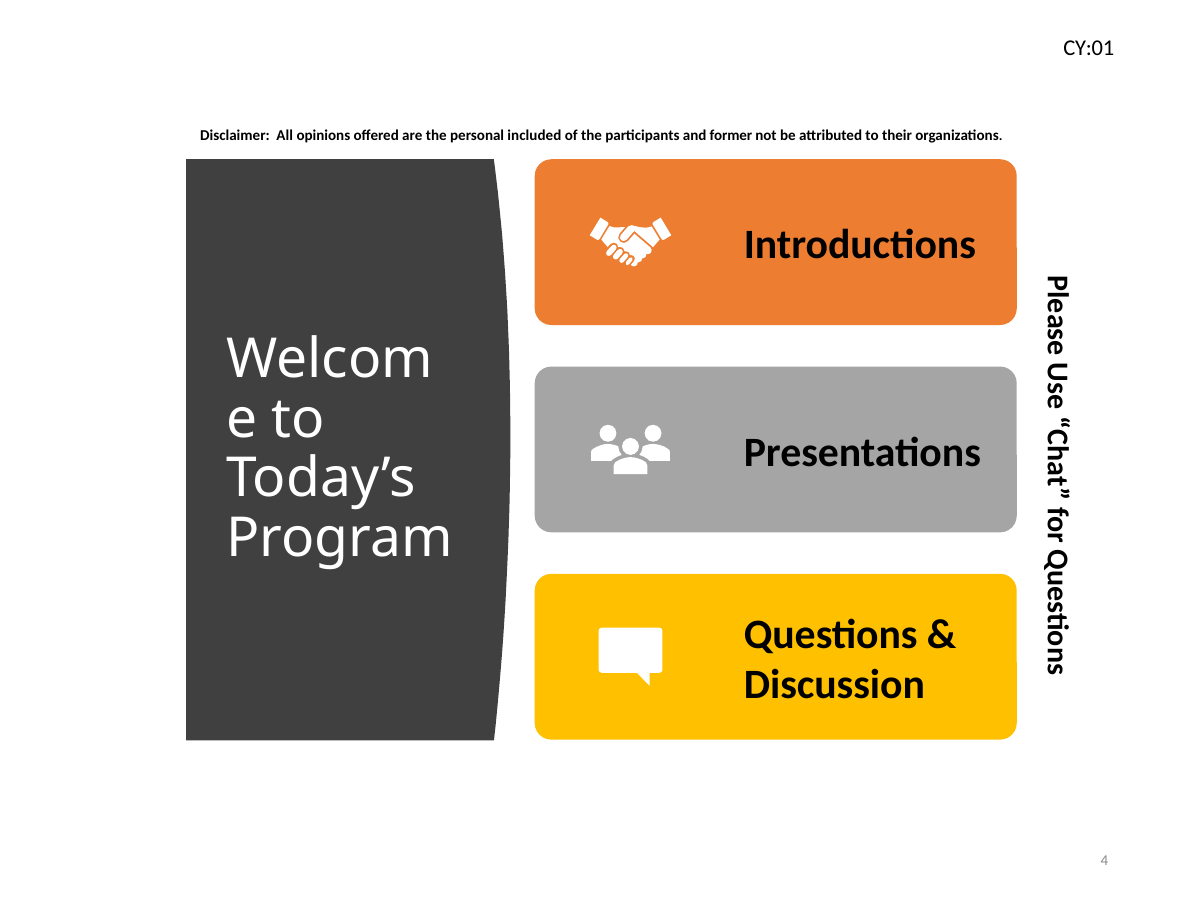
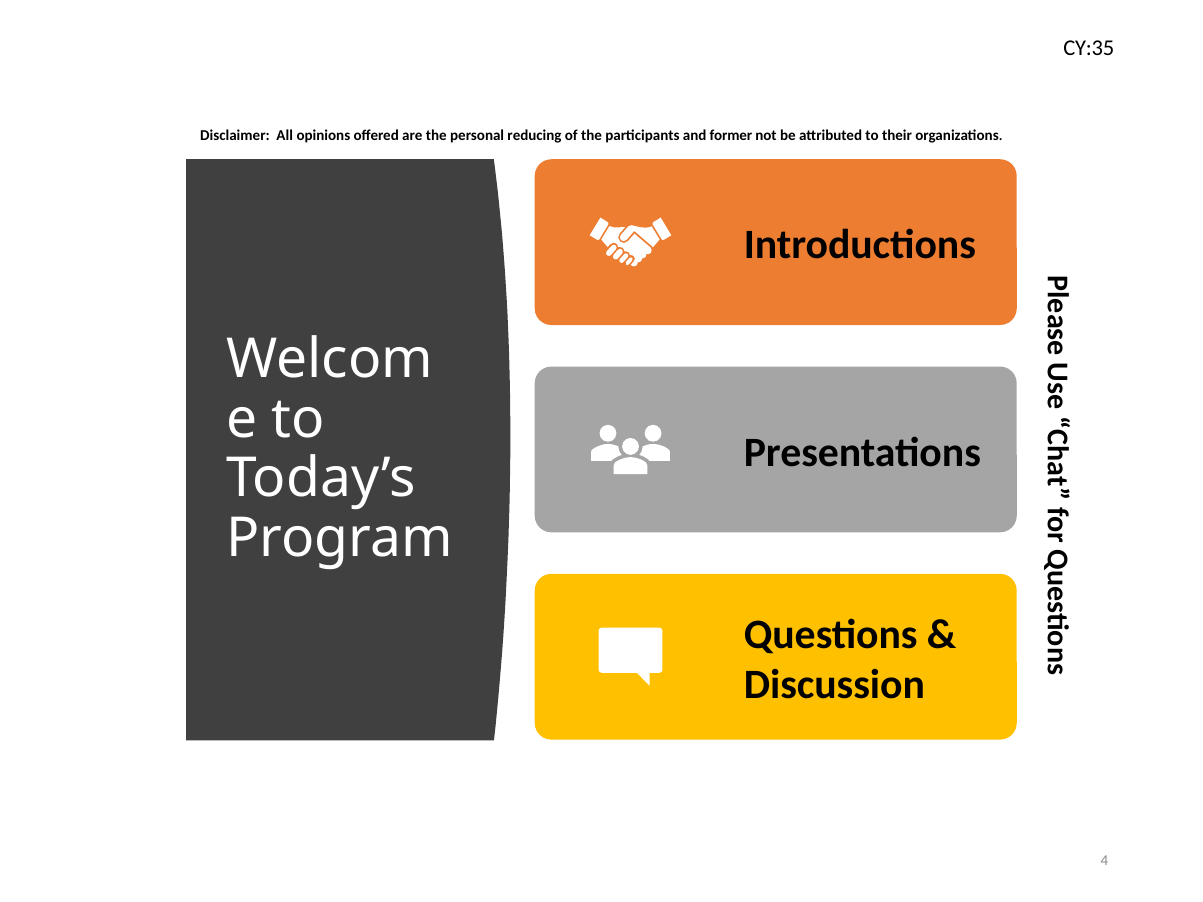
CY:01: CY:01 -> CY:35
included: included -> reducing
